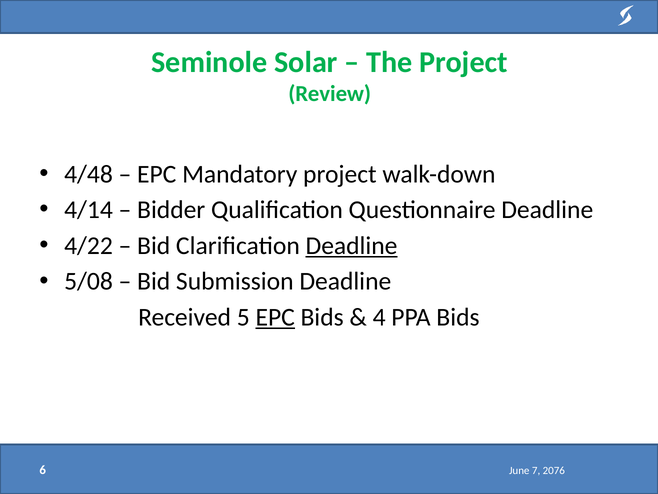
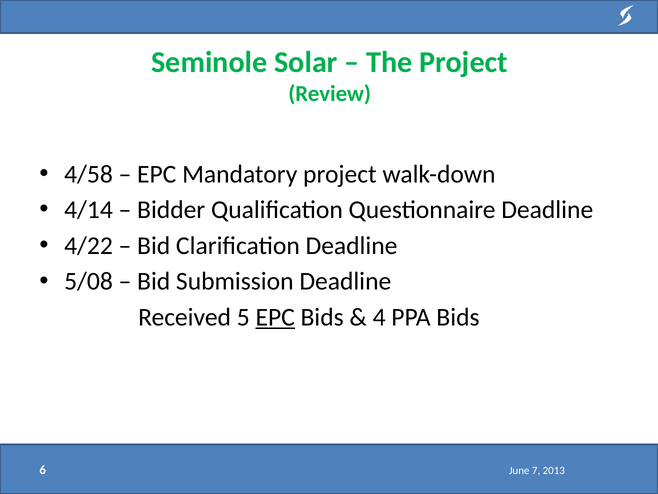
4/48: 4/48 -> 4/58
Deadline at (351, 245) underline: present -> none
2076: 2076 -> 2013
